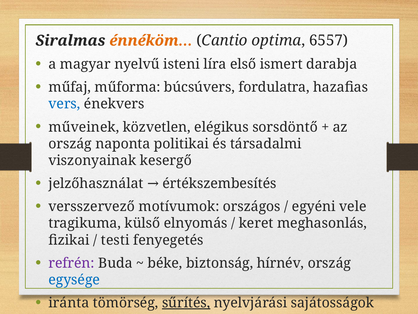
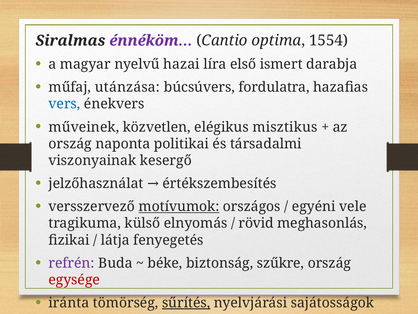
énnéköm… colour: orange -> purple
6557: 6557 -> 1554
isteni: isteni -> hazai
műforma: műforma -> utánzása
sorsdöntő: sorsdöntő -> misztikus
motívumok underline: none -> present
keret: keret -> rövid
testi: testi -> látja
hírnév: hírnév -> szűkre
egysége colour: blue -> red
